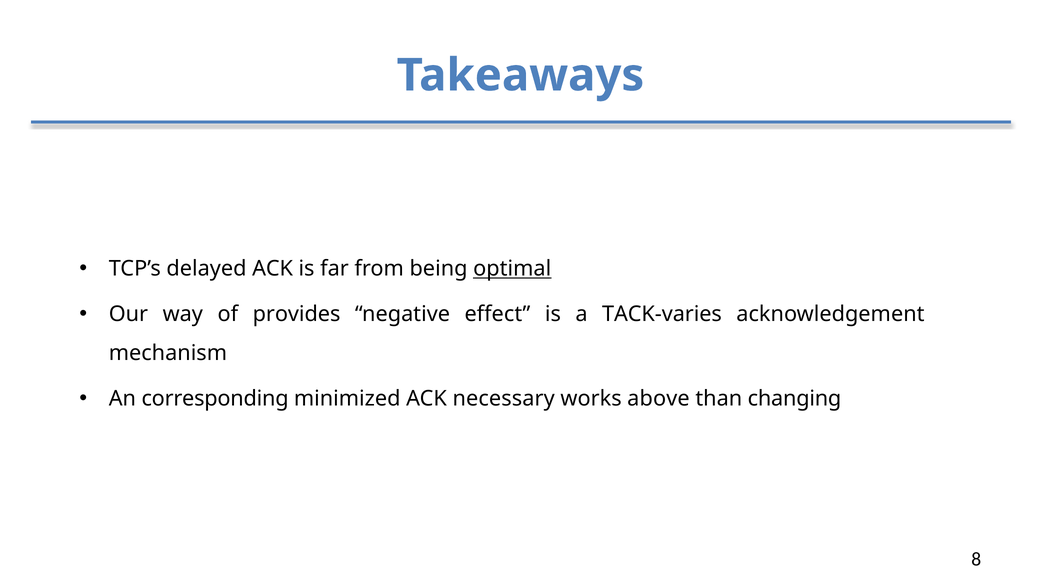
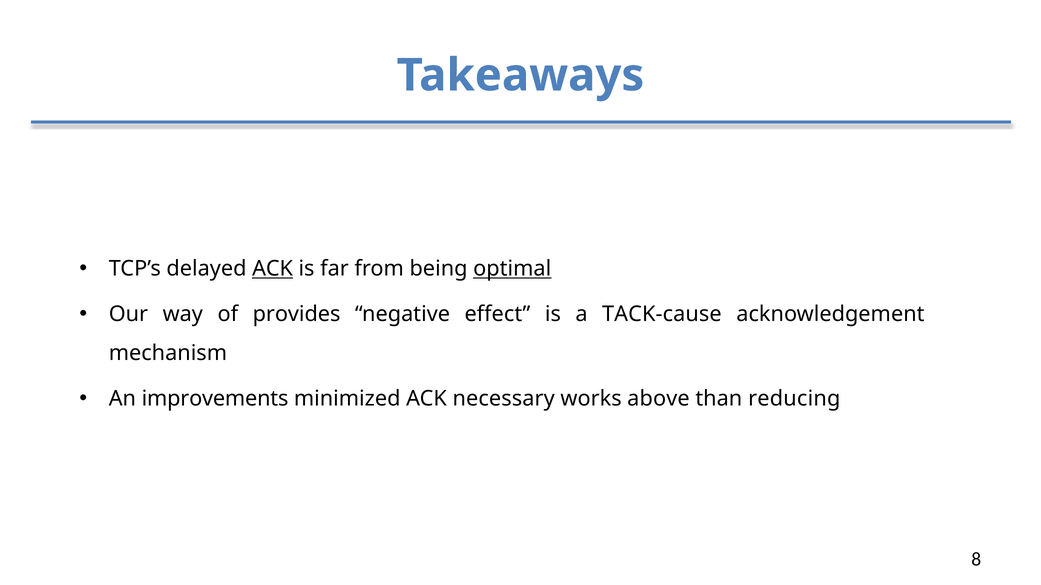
ACK at (273, 269) underline: none -> present
TACK-varies: TACK-varies -> TACK-cause
corresponding: corresponding -> improvements
changing: changing -> reducing
